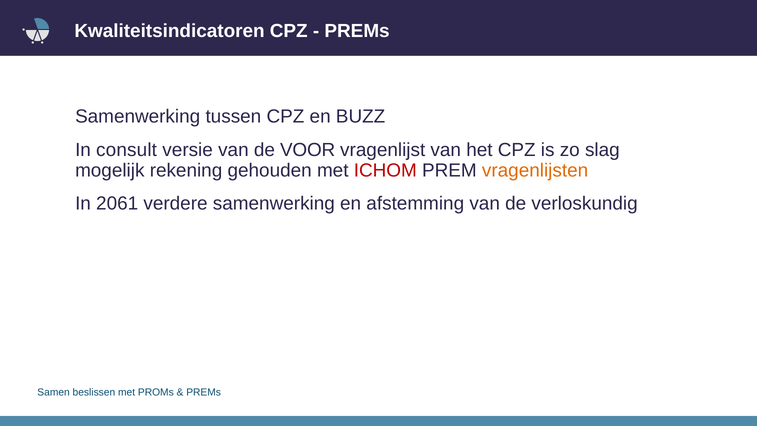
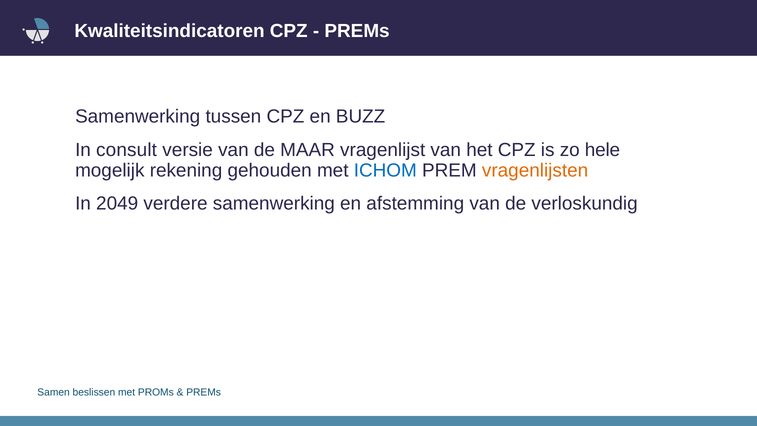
VOOR: VOOR -> MAAR
slag: slag -> hele
ICHOM colour: red -> blue
2061: 2061 -> 2049
